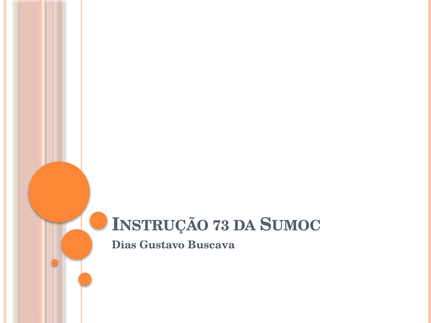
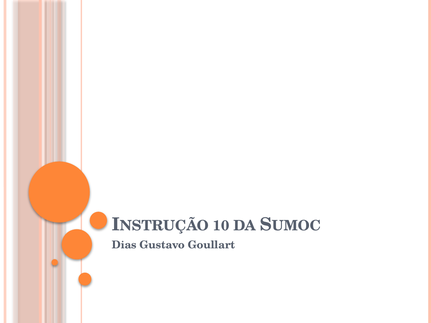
73: 73 -> 10
Buscava: Buscava -> Goullart
